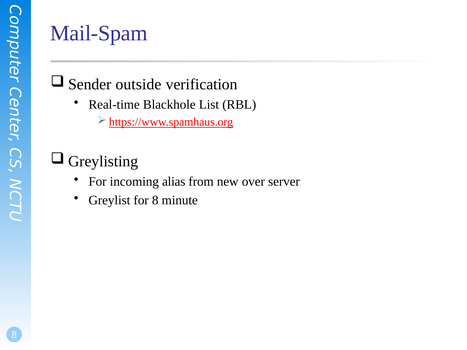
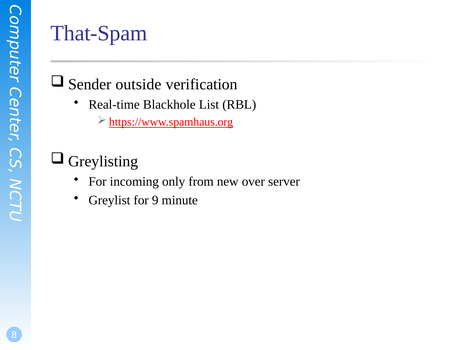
Mail-Spam: Mail-Spam -> That-Spam
alias: alias -> only
for 8: 8 -> 9
